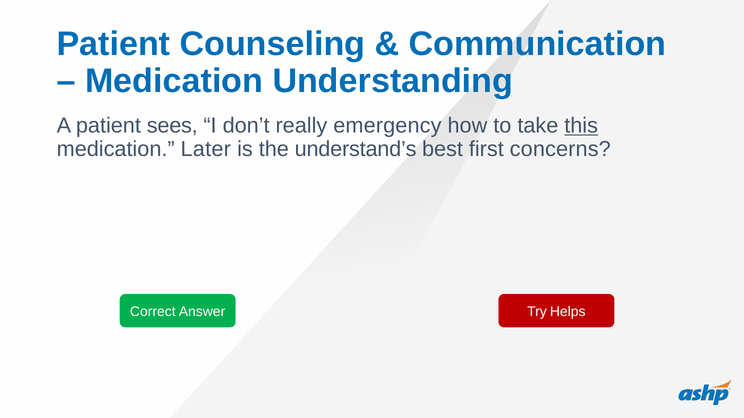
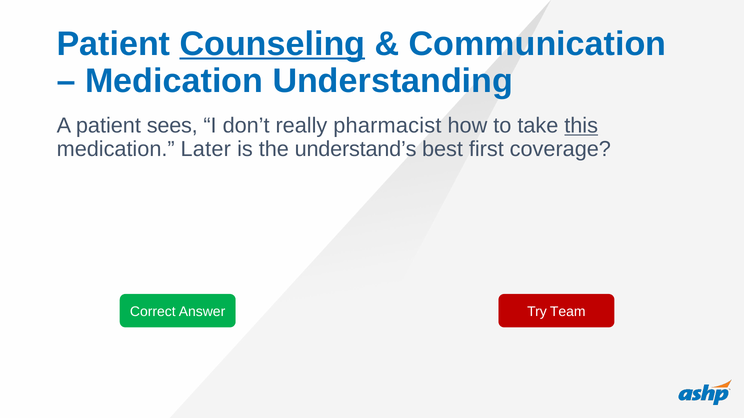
Counseling underline: none -> present
emergency: emergency -> pharmacist
concerns: concerns -> coverage
Helps: Helps -> Team
